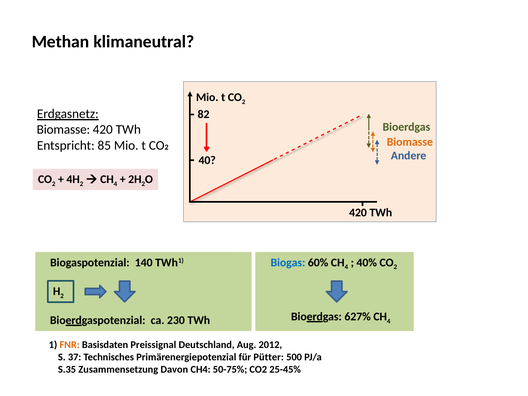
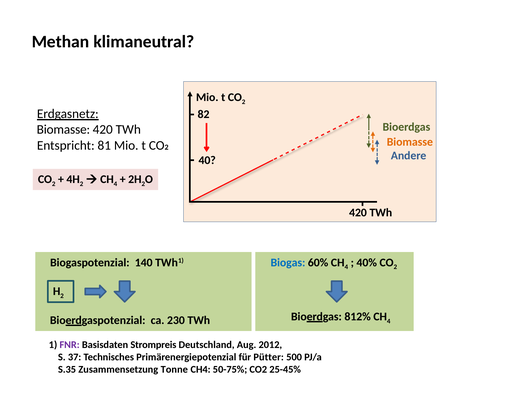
85: 85 -> 81
627%: 627% -> 812%
FNR colour: orange -> purple
Preissignal: Preissignal -> Strompreis
Davon: Davon -> Tonne
